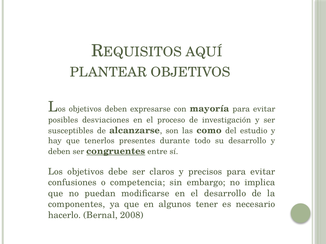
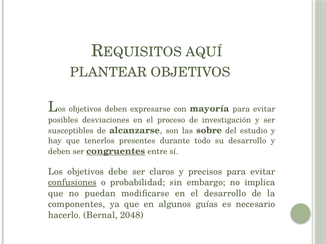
como: como -> sobre
confusiones underline: none -> present
competencia: competencia -> probabilidad
tener: tener -> guías
2008: 2008 -> 2048
